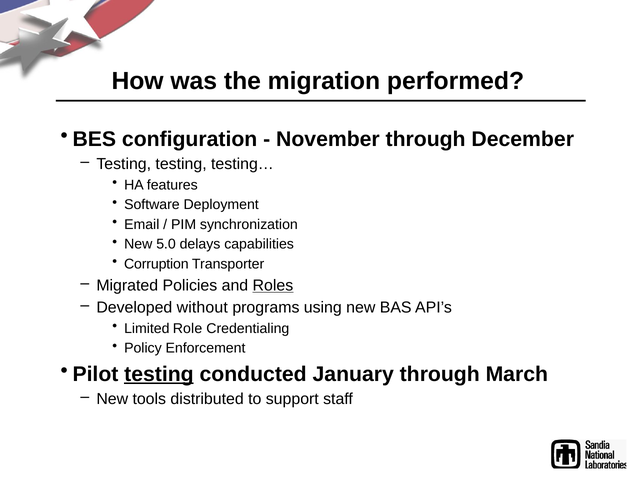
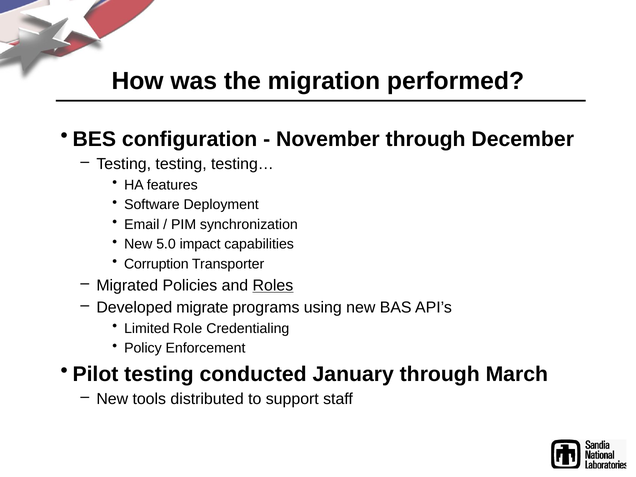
delays: delays -> impact
without: without -> migrate
testing at (159, 374) underline: present -> none
